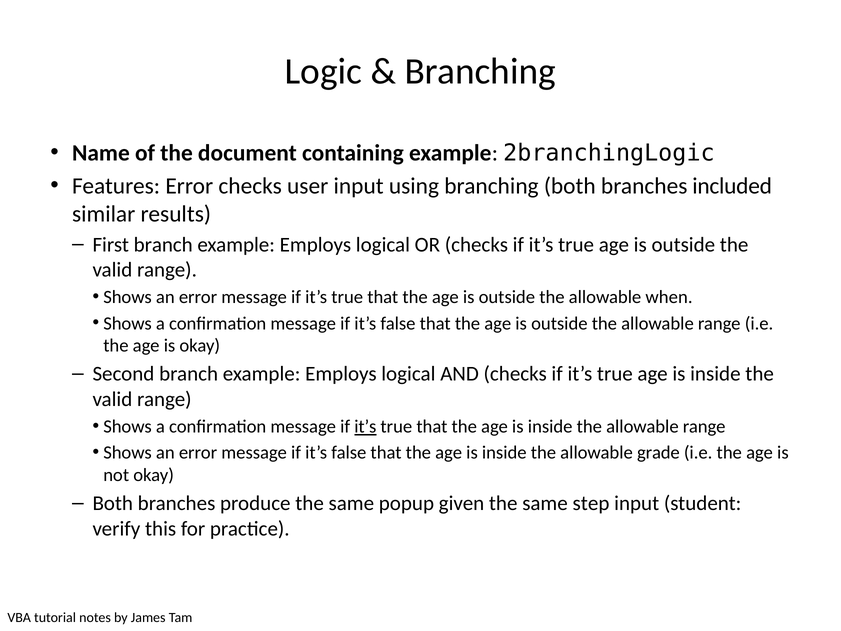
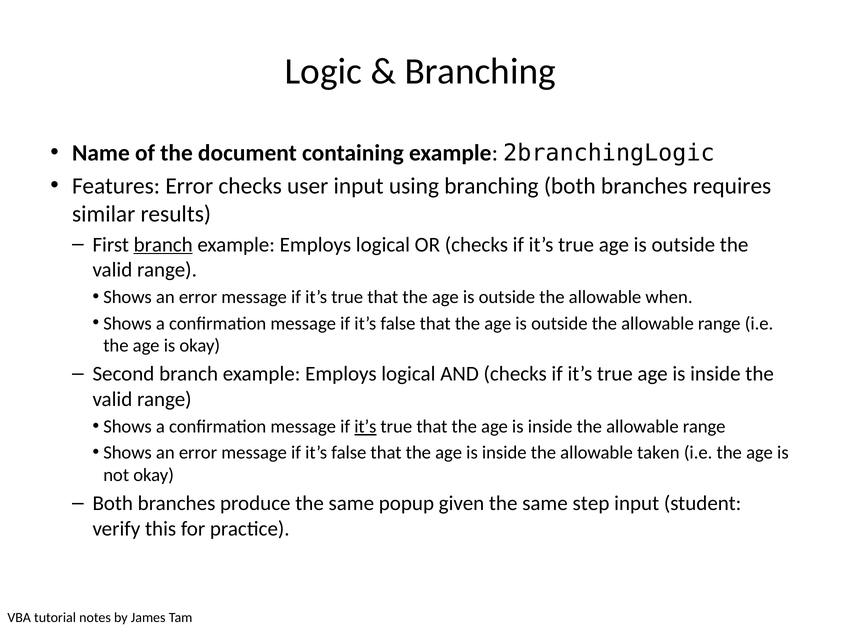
included: included -> requires
branch at (163, 244) underline: none -> present
grade: grade -> taken
